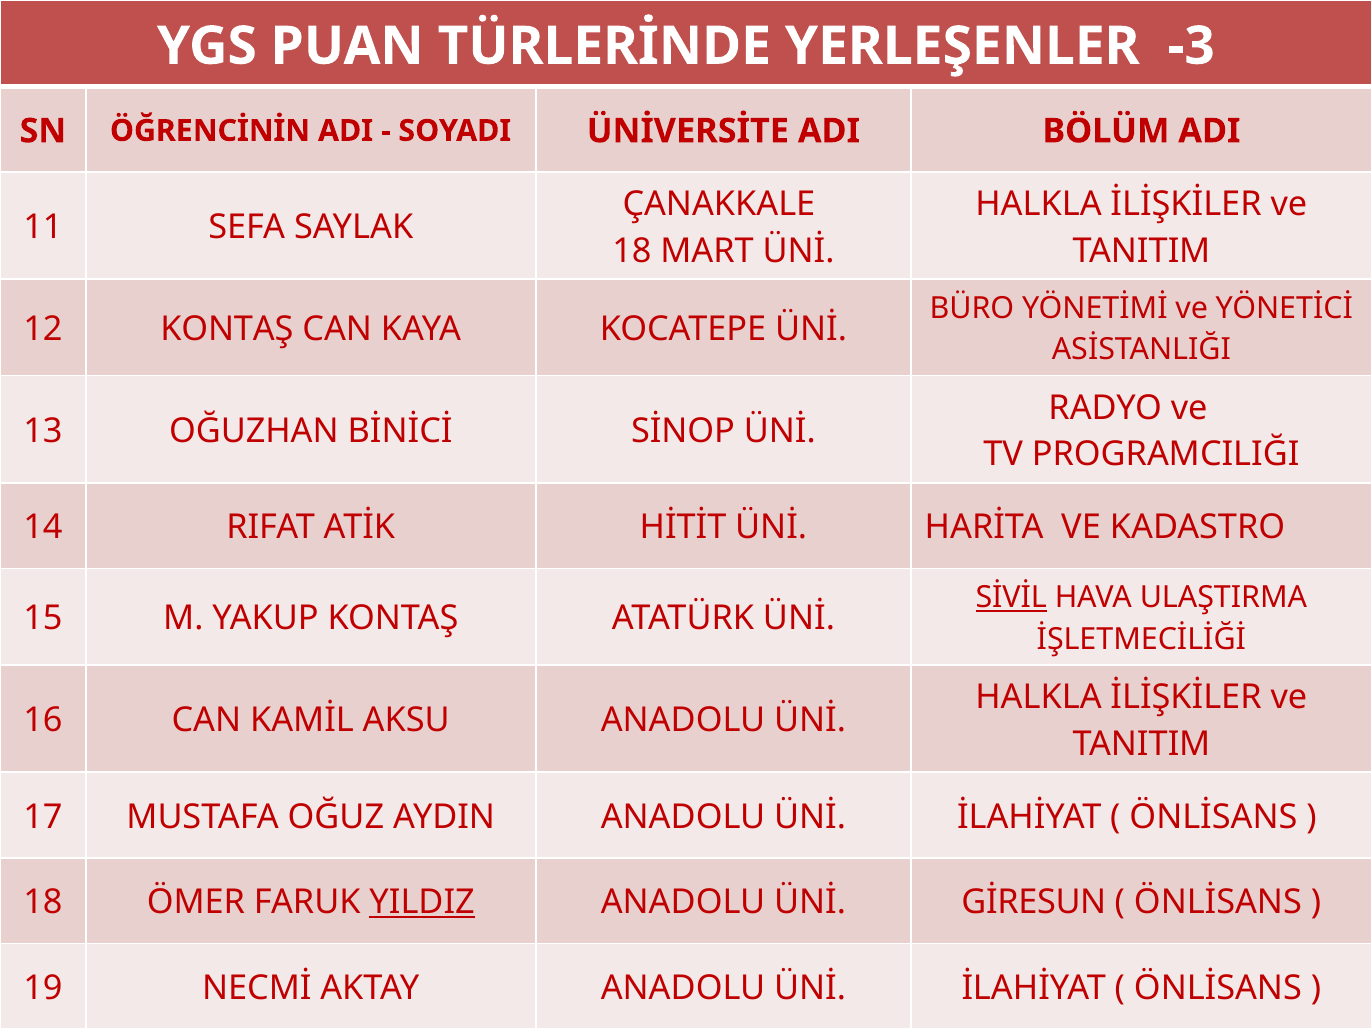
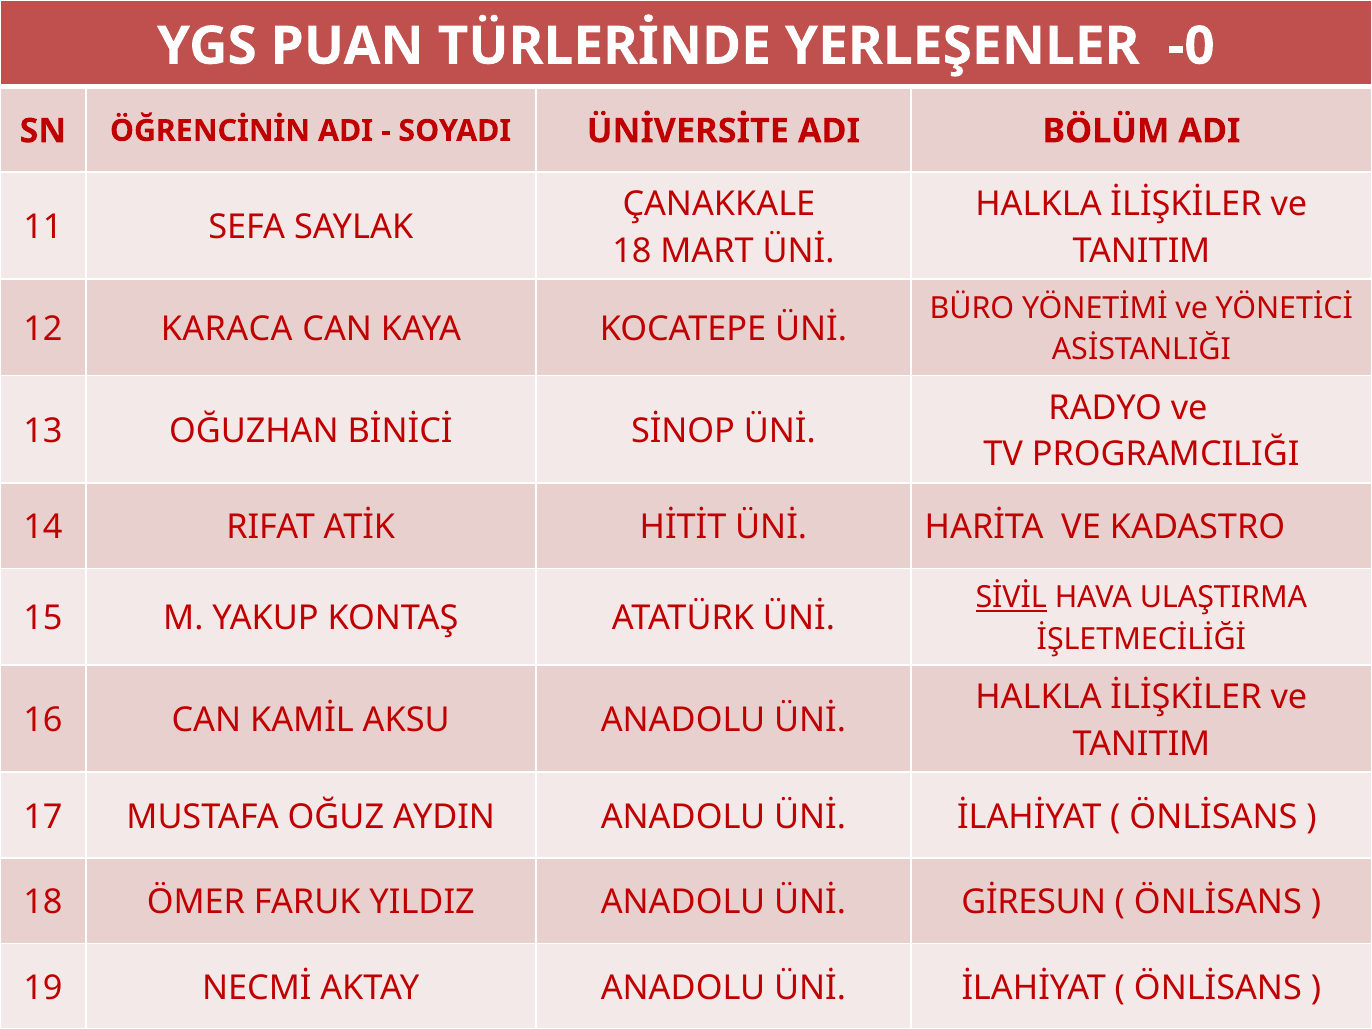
-3: -3 -> -0
12 KONTAŞ: KONTAŞ -> KARACA
YILDIZ underline: present -> none
